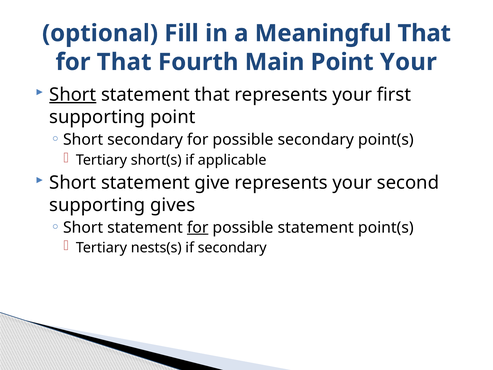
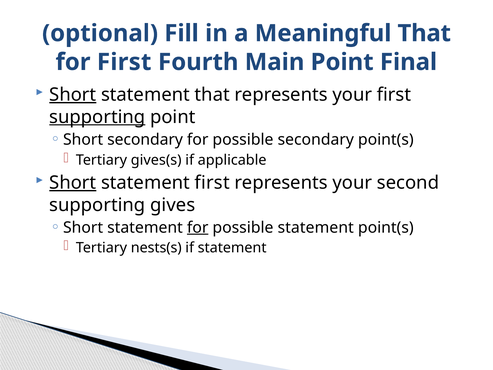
for That: That -> First
Point Your: Your -> Final
supporting at (97, 117) underline: none -> present
short(s: short(s -> gives(s
Short at (73, 183) underline: none -> present
statement give: give -> first
if secondary: secondary -> statement
